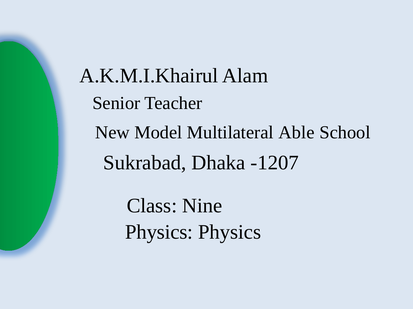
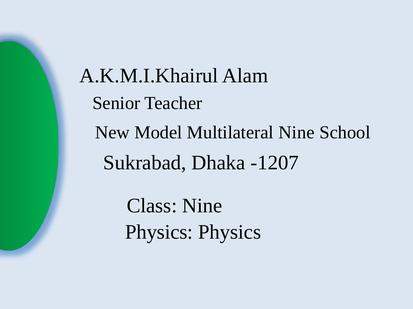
Multilateral Able: Able -> Nine
